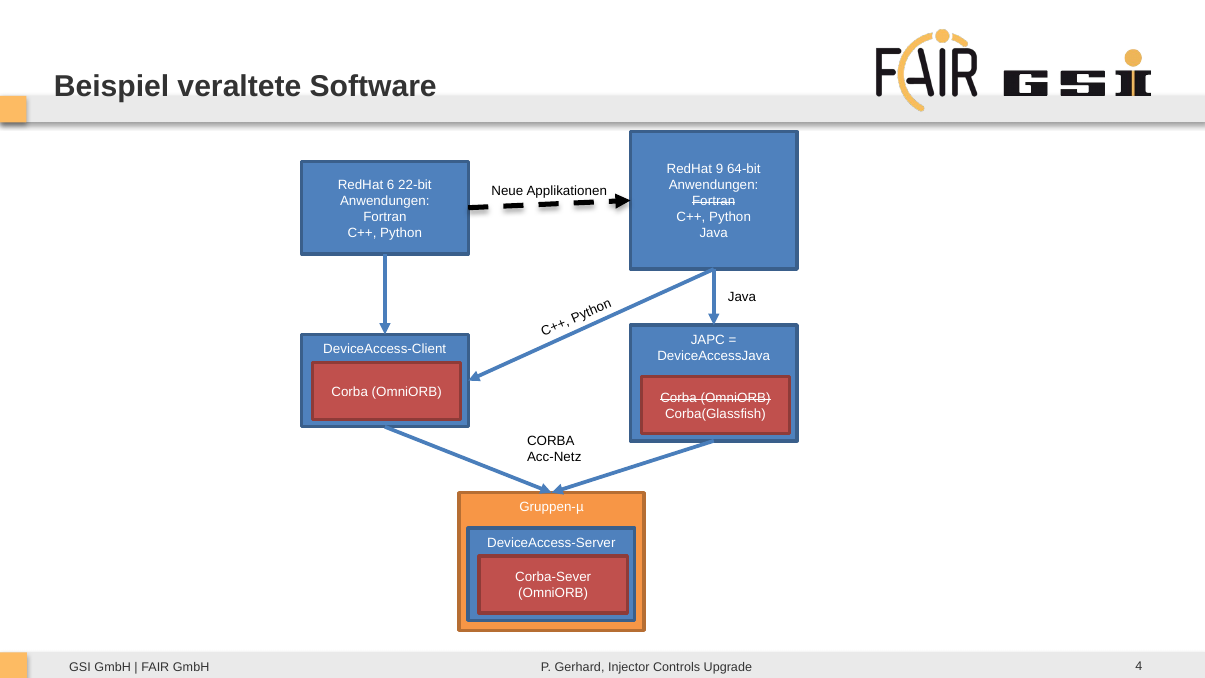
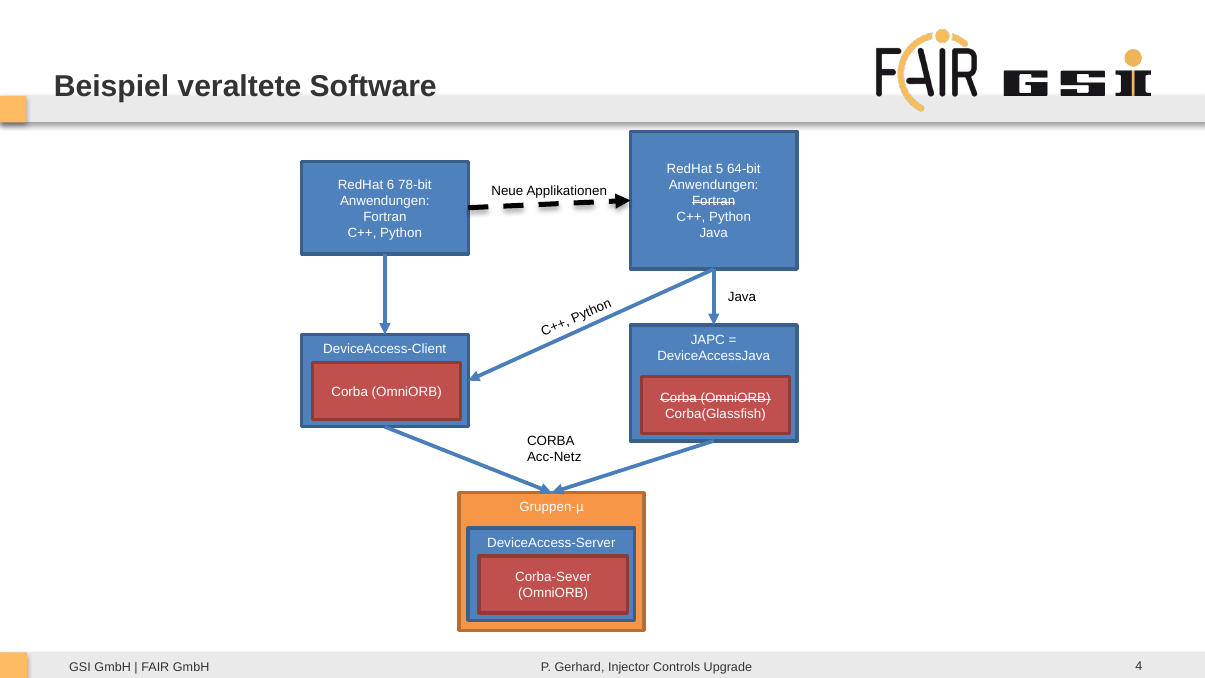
9: 9 -> 5
22-bit: 22-bit -> 78-bit
